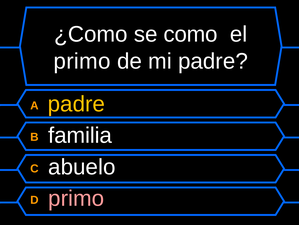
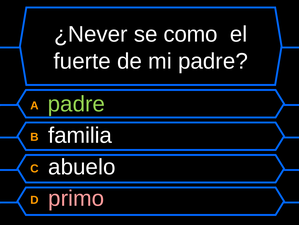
¿Como: ¿Como -> ¿Never
primo at (82, 61): primo -> fuerte
padre at (76, 104) colour: yellow -> light green
